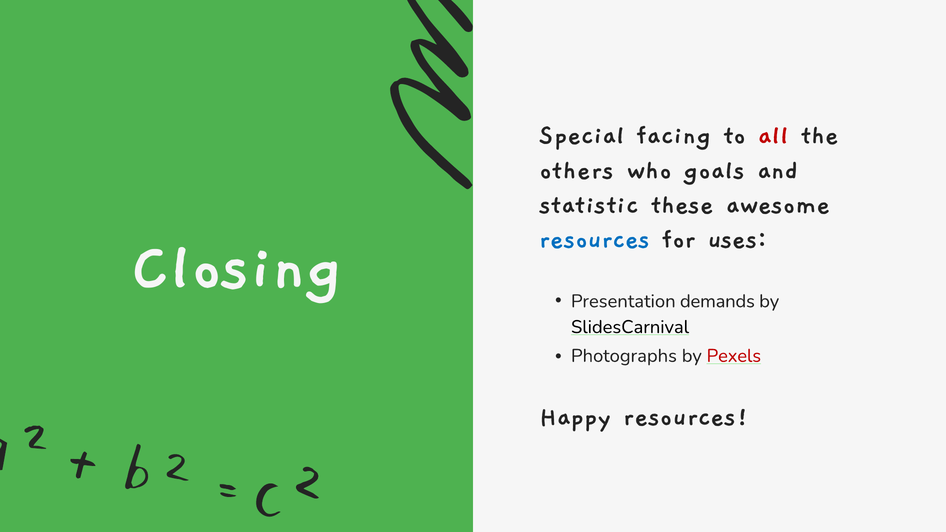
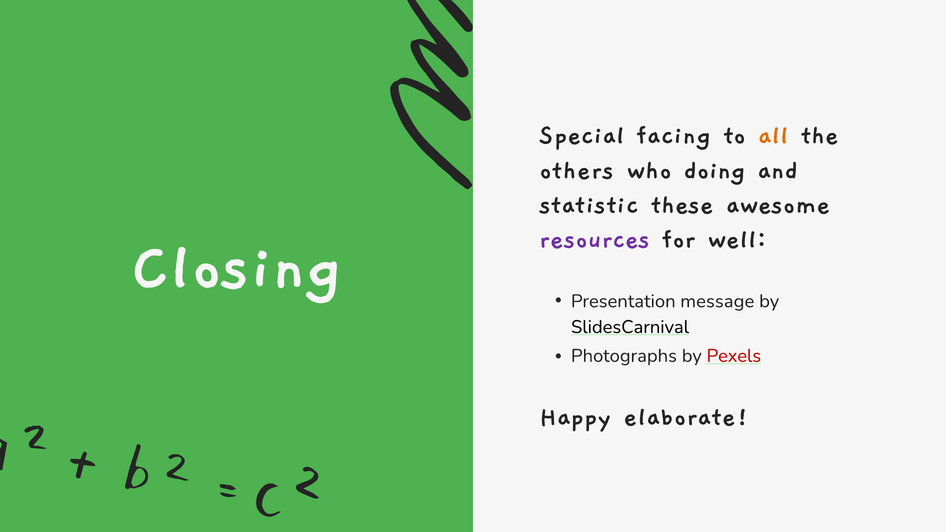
all colour: red -> orange
goals: goals -> doing
resources at (595, 238) colour: blue -> purple
uses: uses -> well
demands: demands -> message
Happy resources: resources -> elaborate
